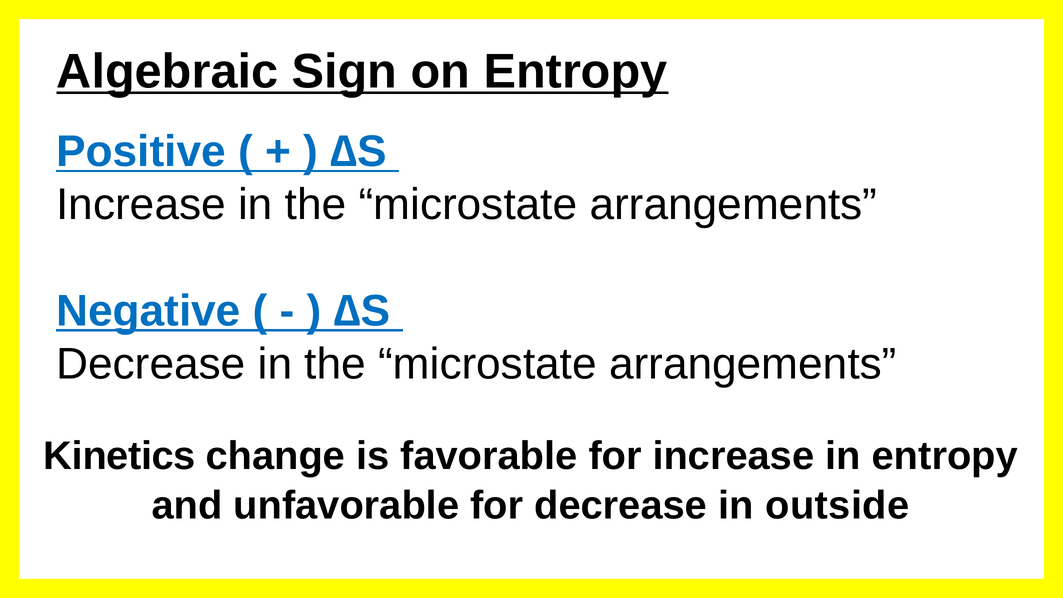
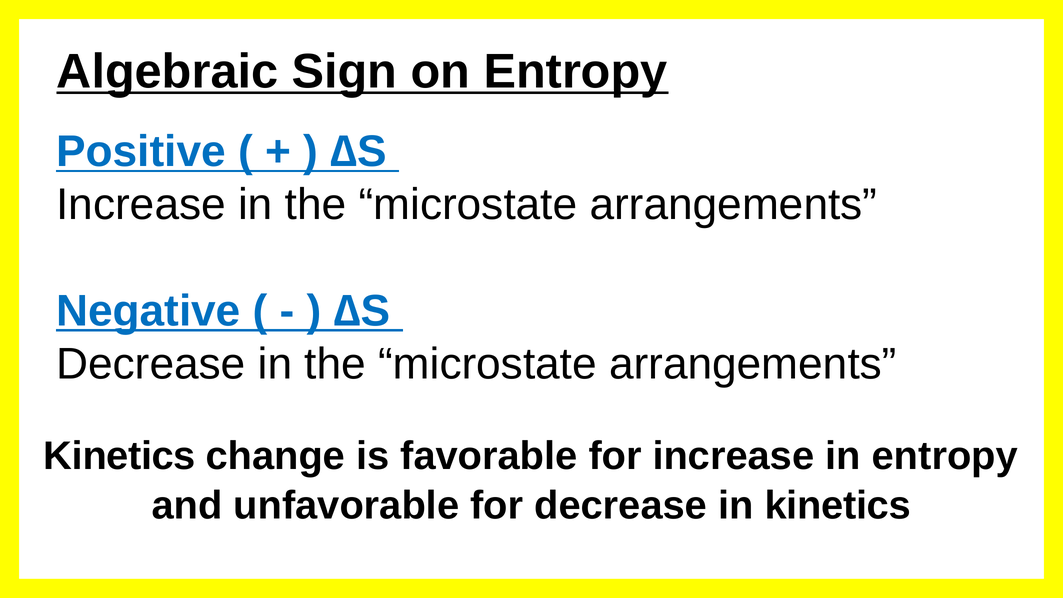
in outside: outside -> kinetics
